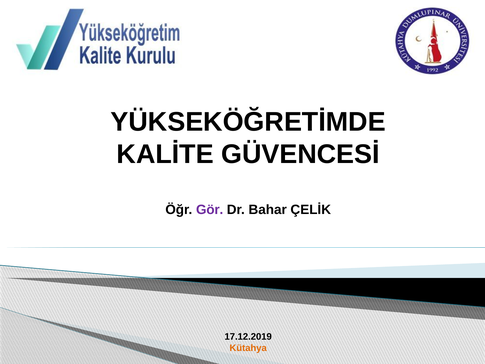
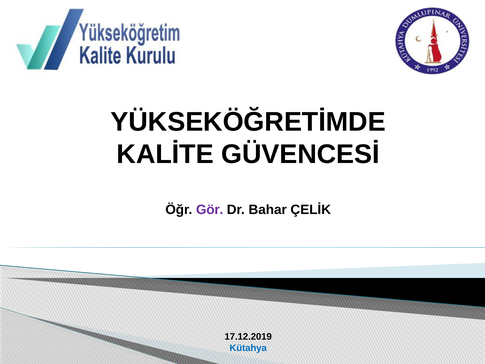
Kütahya colour: orange -> blue
